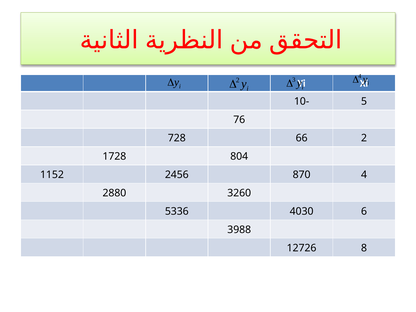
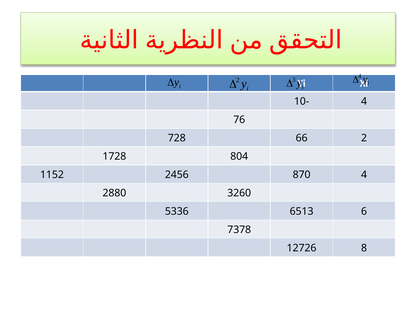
5 at (364, 101): 5 -> 4
4030: 4030 -> 6513
3988: 3988 -> 7378
